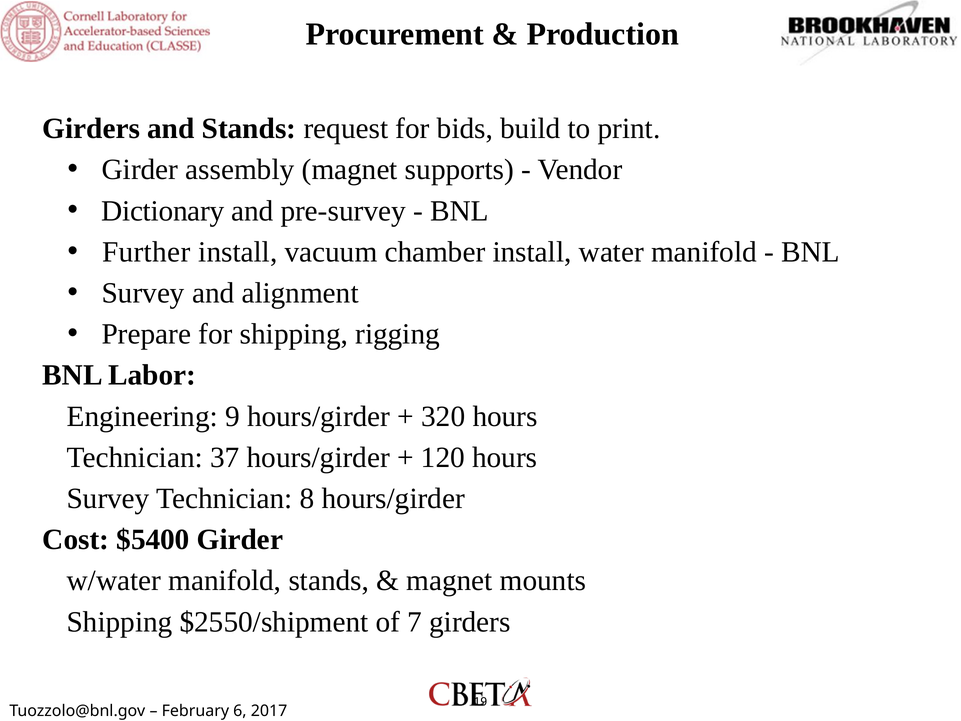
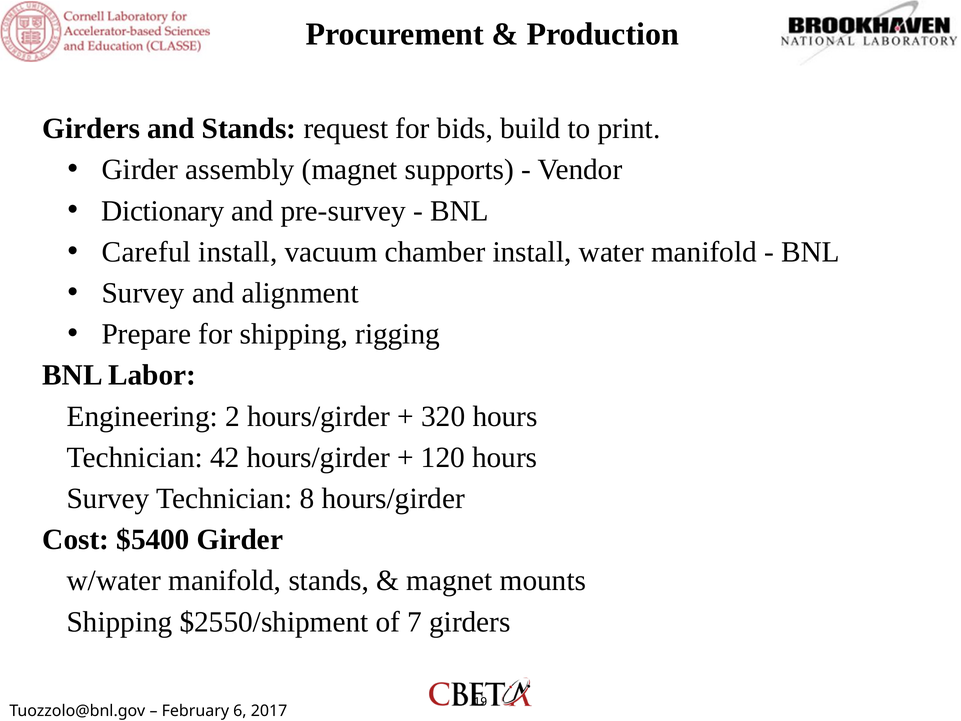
Further: Further -> Careful
9: 9 -> 2
37: 37 -> 42
